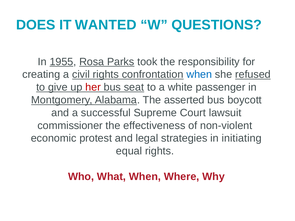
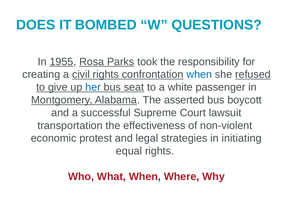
WANTED: WANTED -> BOMBED
her colour: red -> blue
commissioner: commissioner -> transportation
